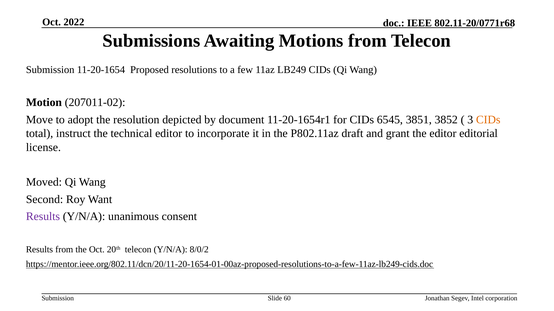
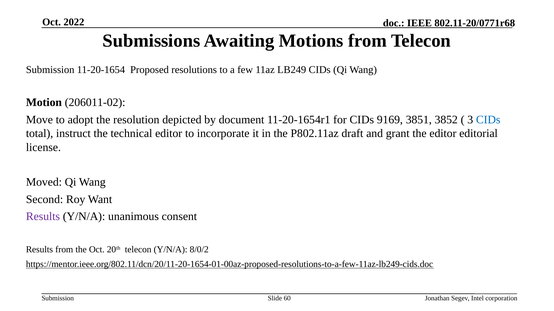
207011-02: 207011-02 -> 206011-02
6545: 6545 -> 9169
CIDs at (488, 120) colour: orange -> blue
